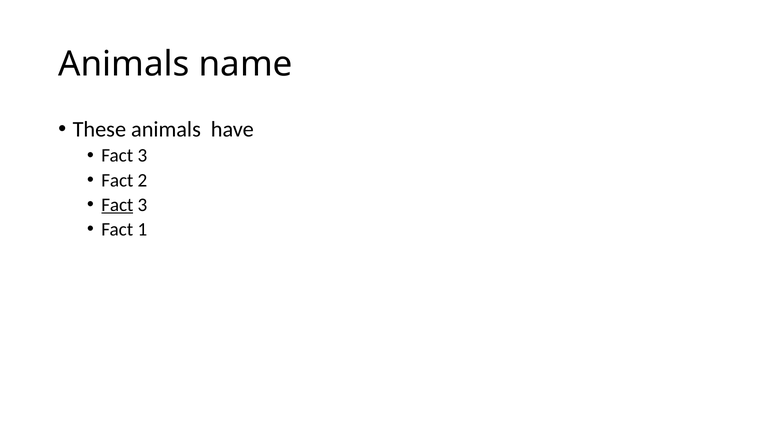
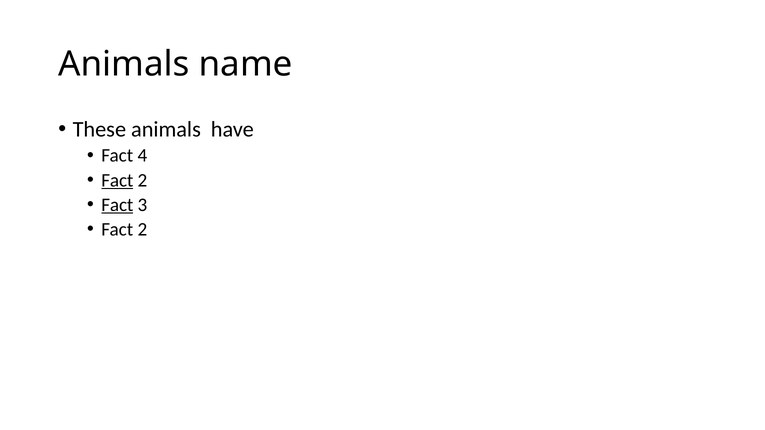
3 at (142, 156): 3 -> 4
Fact at (117, 180) underline: none -> present
1 at (142, 230): 1 -> 2
